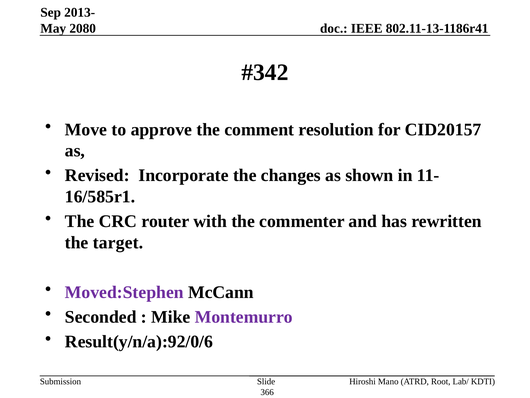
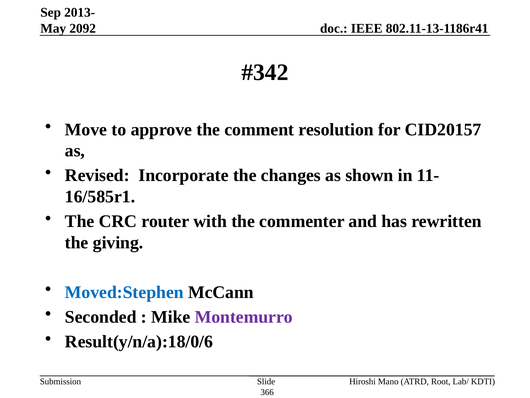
2080: 2080 -> 2092
target: target -> giving
Moved:Stephen colour: purple -> blue
Result(y/n/a):92/0/6: Result(y/n/a):92/0/6 -> Result(y/n/a):18/0/6
